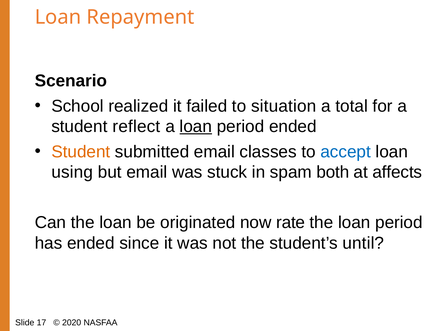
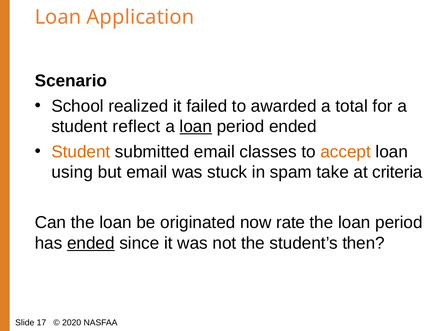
Repayment: Repayment -> Application
situation: situation -> awarded
accept colour: blue -> orange
both: both -> take
affects: affects -> criteria
ended at (91, 243) underline: none -> present
until: until -> then
